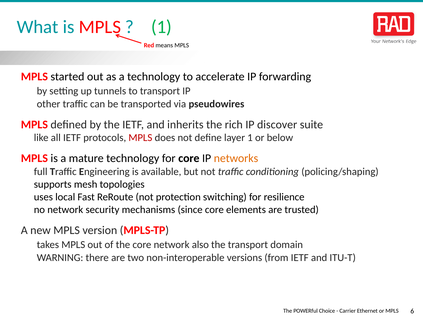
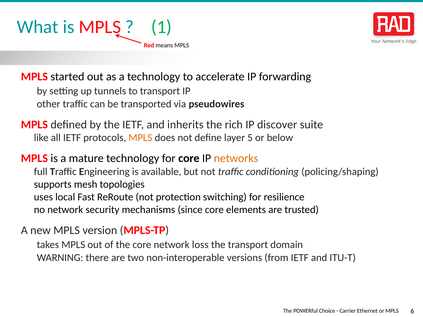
MPLS at (140, 138) colour: red -> orange
layer 1: 1 -> 5
also: also -> loss
